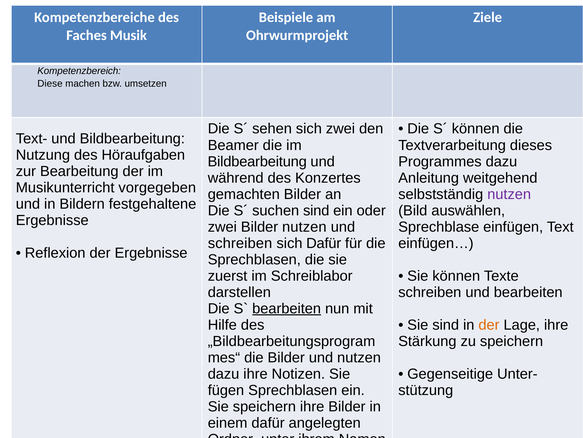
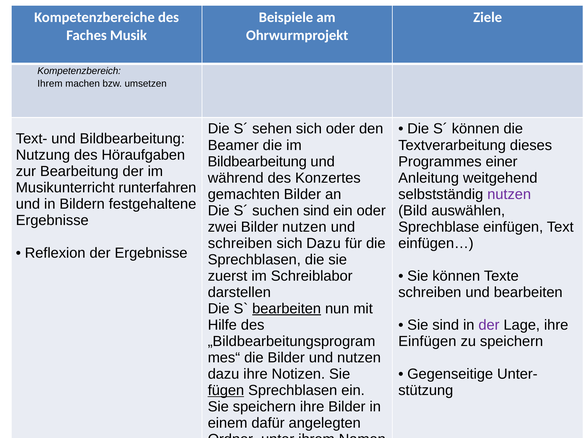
Diese at (50, 83): Diese -> Ihrem
sich zwei: zwei -> oder
Programmes dazu: dazu -> einer
vorgegeben: vorgegeben -> runterfahren
sich Dafür: Dafür -> Dazu
der at (489, 324) colour: orange -> purple
Stärkung at (427, 341): Stärkung -> Einfügen
fügen underline: none -> present
